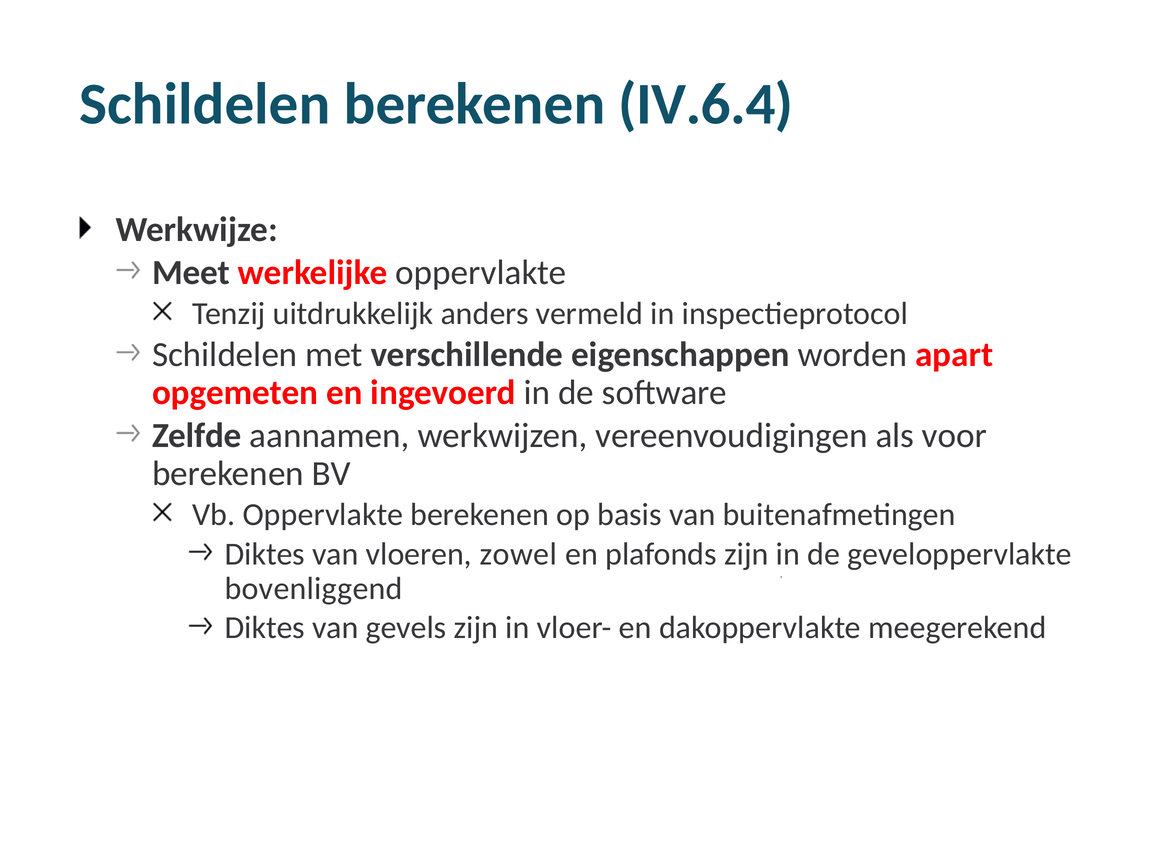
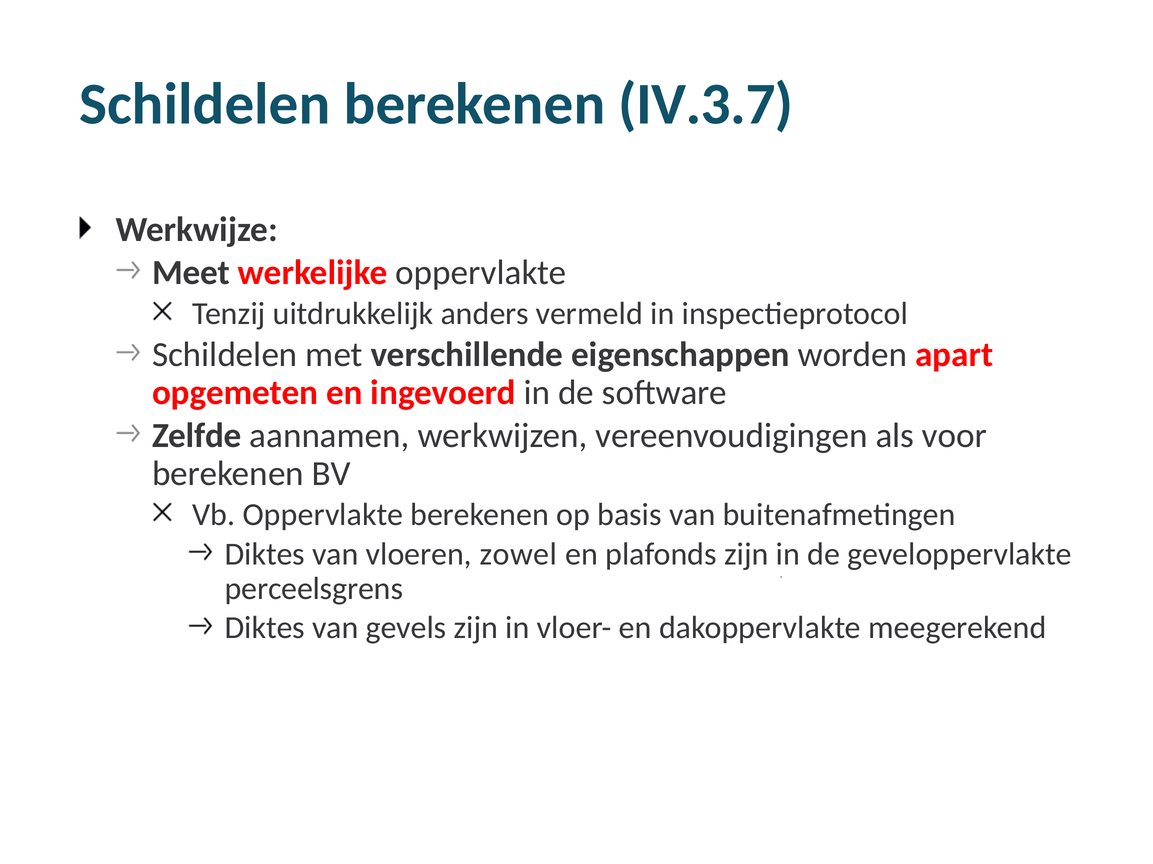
IV.6.4: IV.6.4 -> IV.3.7
bovenliggend: bovenliggend -> perceelsgrens
